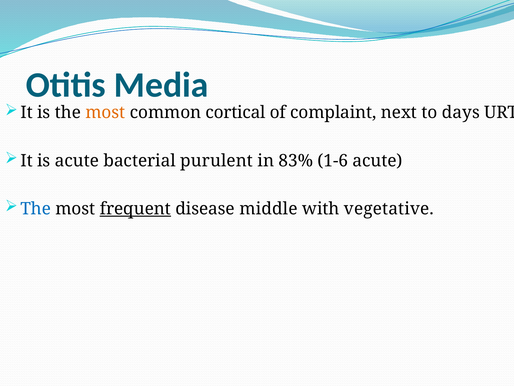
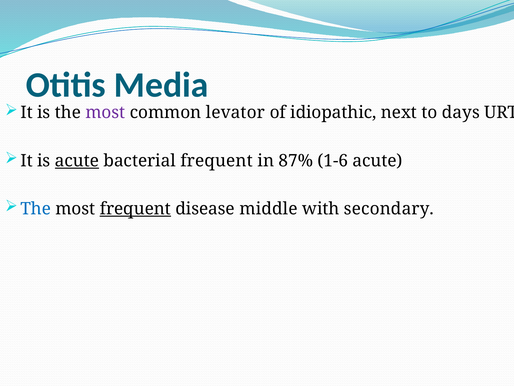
most at (105, 113) colour: orange -> purple
cortical: cortical -> levator
complaint: complaint -> idiopathic
acute at (77, 160) underline: none -> present
bacterial purulent: purulent -> frequent
83%: 83% -> 87%
vegetative: vegetative -> secondary
